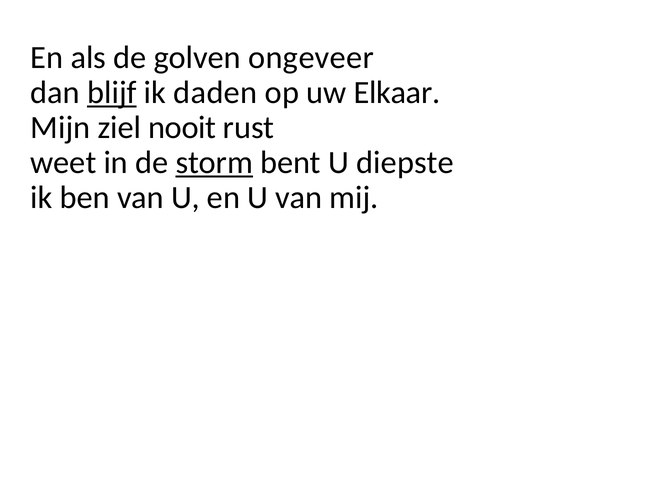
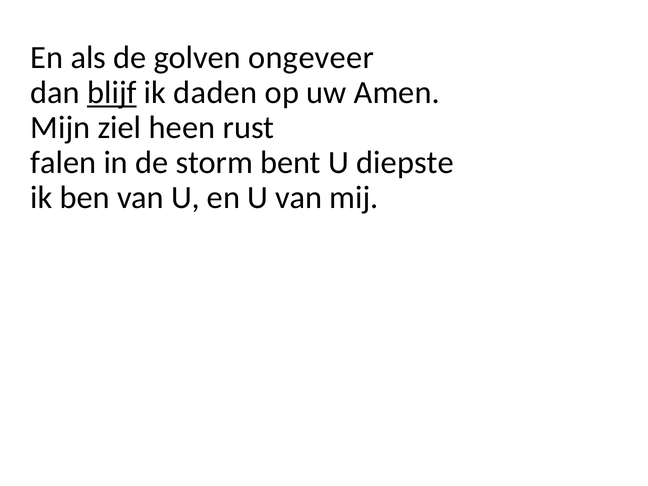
Elkaar: Elkaar -> Amen
nooit: nooit -> heen
weet: weet -> falen
storm underline: present -> none
